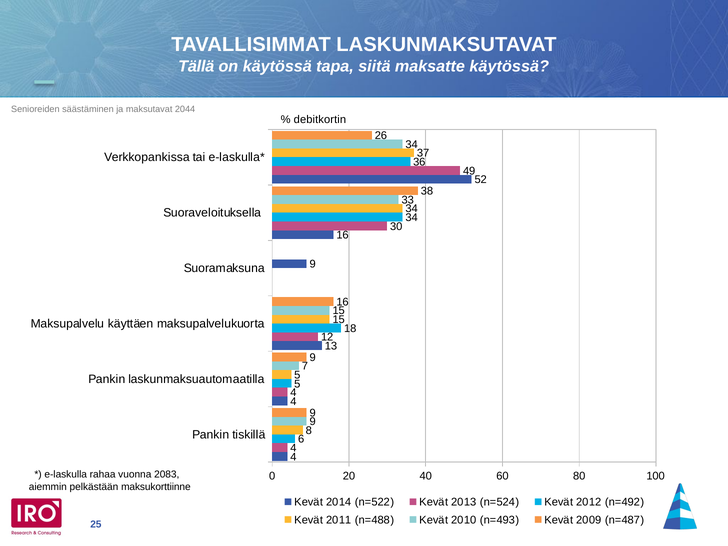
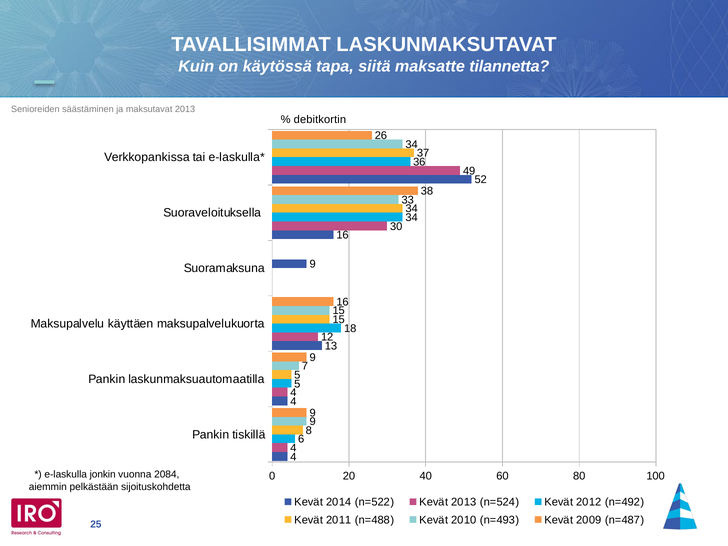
Tällä: Tällä -> Kuin
maksatte käytössä: käytössä -> tilannetta
2044 at (185, 109): 2044 -> 2013
rahaa: rahaa -> jonkin
2083: 2083 -> 2084
maksukorttiinne: maksukorttiinne -> sijoituskohdetta
